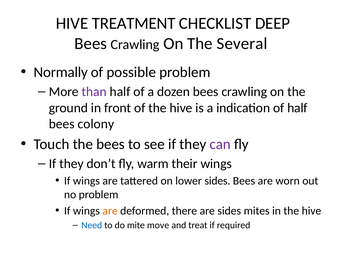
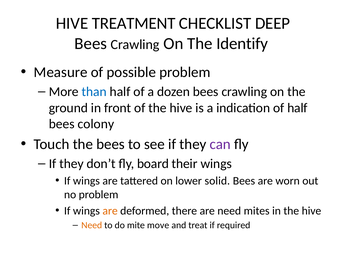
Several: Several -> Identify
Normally: Normally -> Measure
than colour: purple -> blue
warm: warm -> board
lower sides: sides -> solid
are sides: sides -> need
Need at (92, 226) colour: blue -> orange
